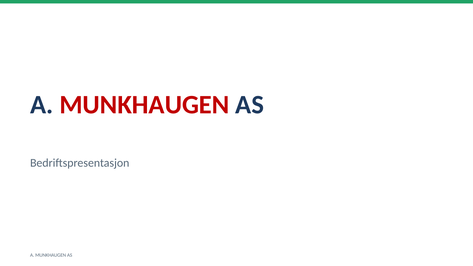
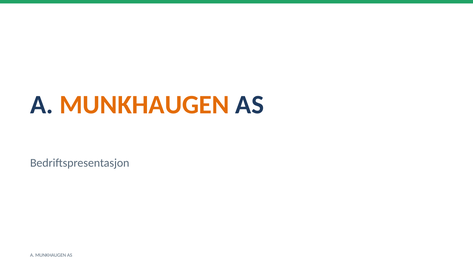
MUNKHAUGEN at (144, 105) colour: red -> orange
